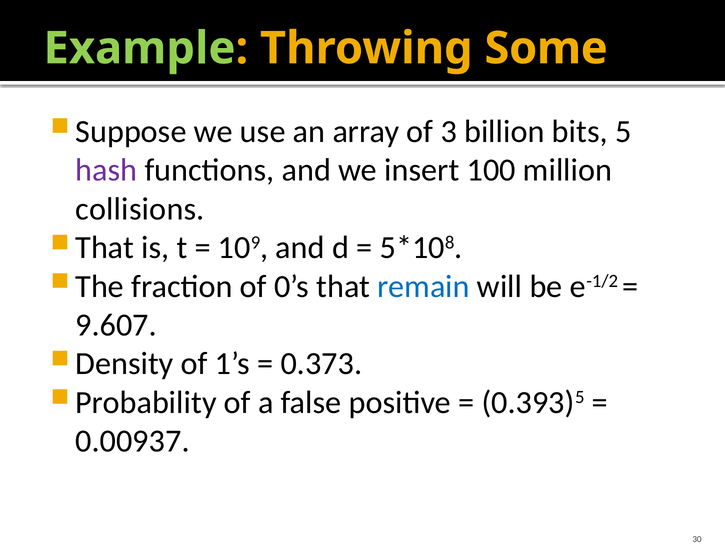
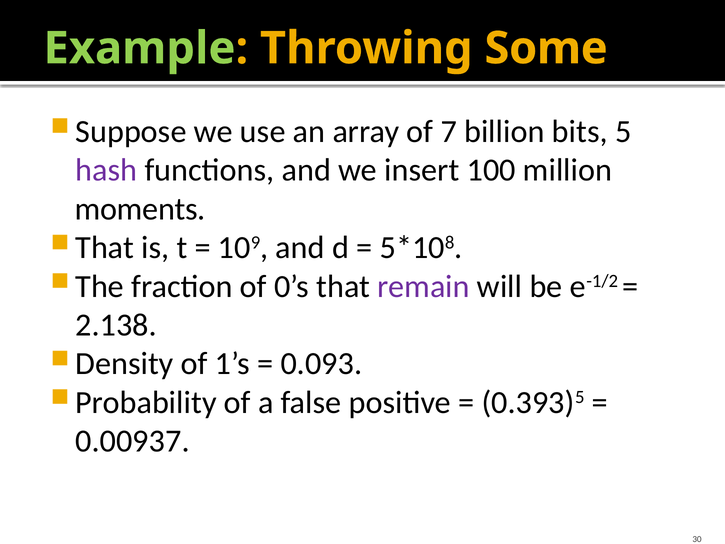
3: 3 -> 7
collisions: collisions -> moments
remain colour: blue -> purple
9.607: 9.607 -> 2.138
0.373: 0.373 -> 0.093
